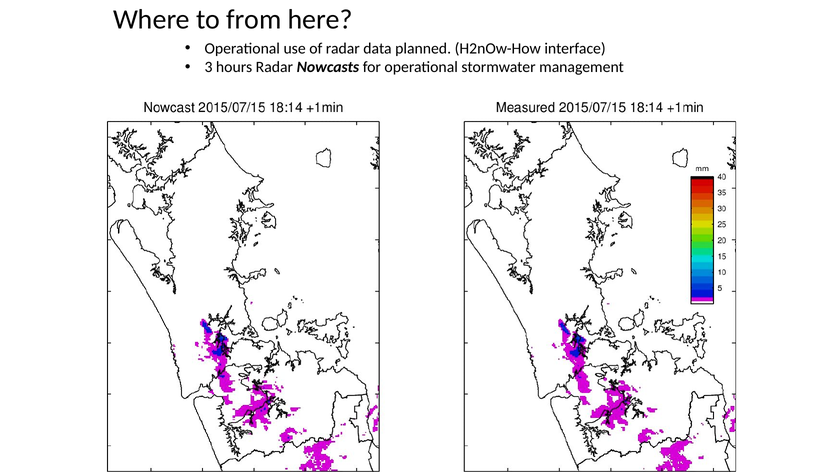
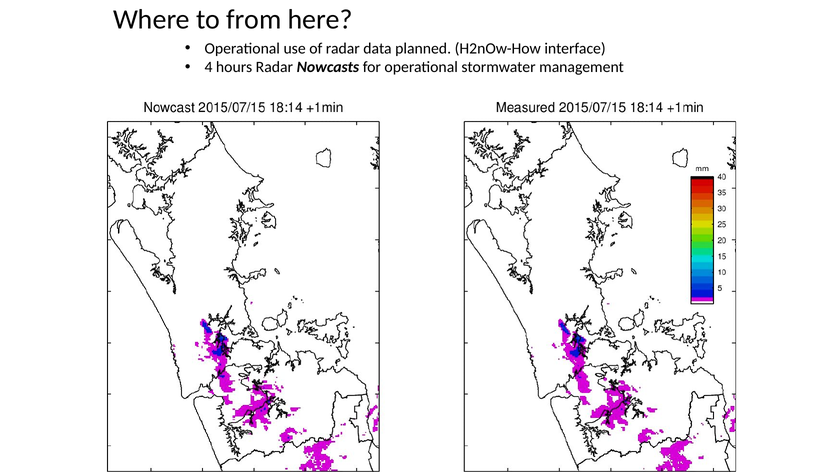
3: 3 -> 4
